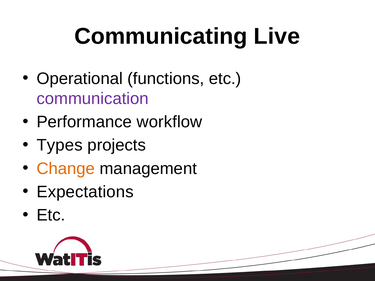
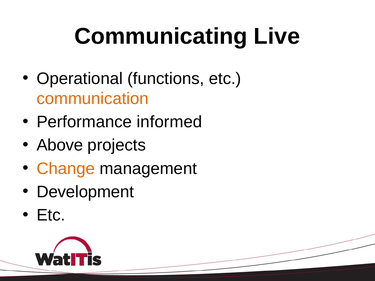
communication colour: purple -> orange
workflow: workflow -> informed
Types: Types -> Above
Expectations: Expectations -> Development
